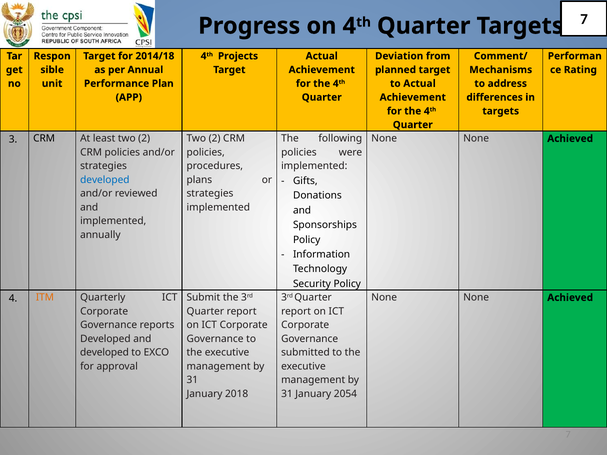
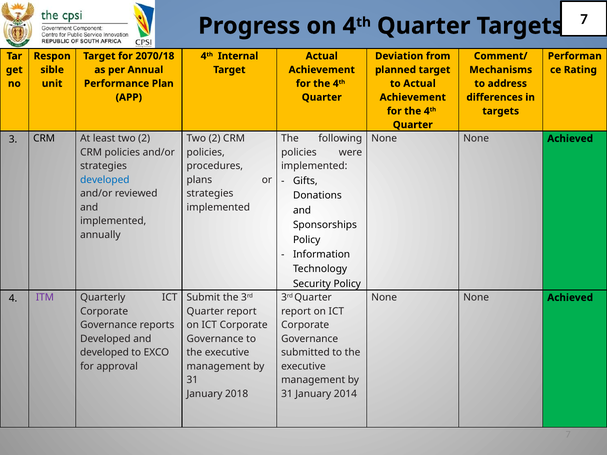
Projects: Projects -> Internal
2014/18: 2014/18 -> 2070/18
ITM colour: orange -> purple
2054: 2054 -> 2014
